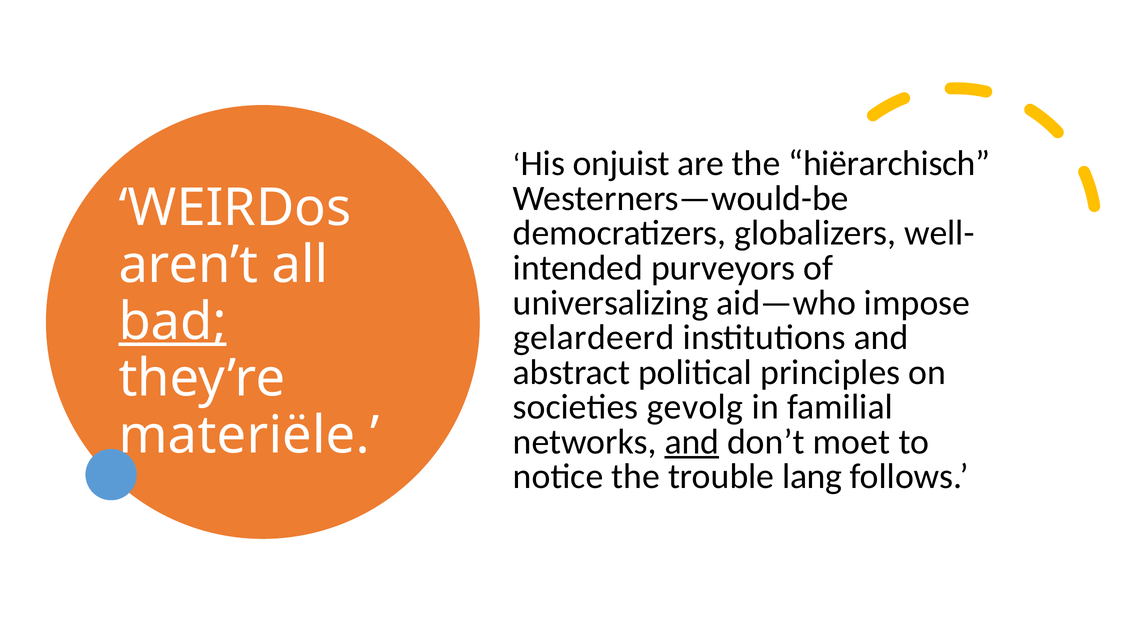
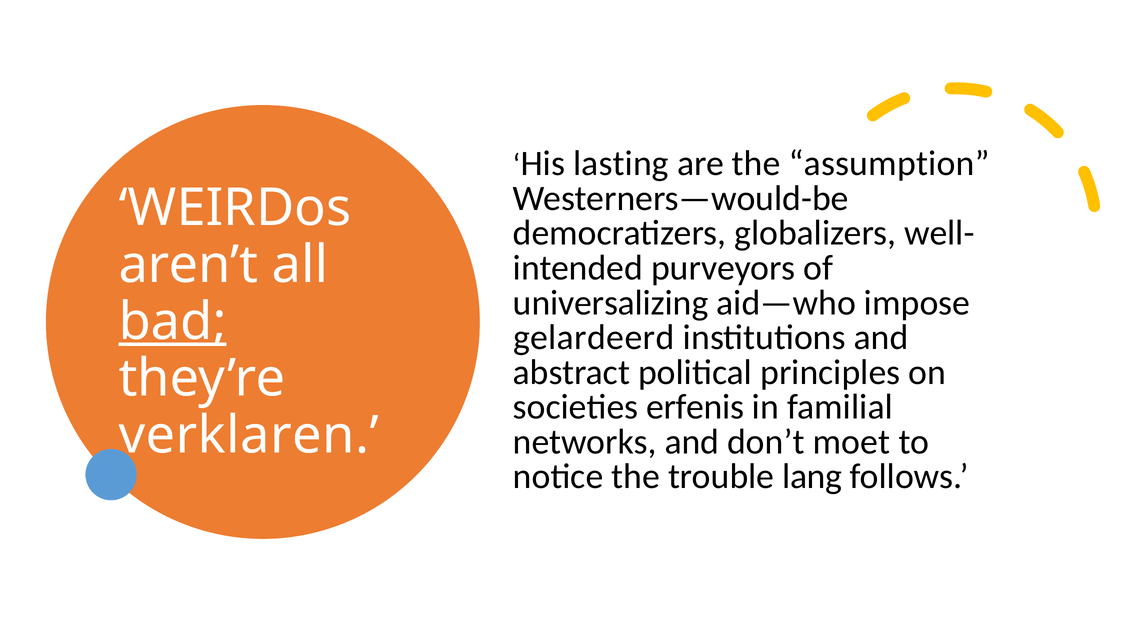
onjuist: onjuist -> lasting
hiërarchisch: hiërarchisch -> assumption
gevolg: gevolg -> erfenis
materiële: materiële -> verklaren
and at (692, 442) underline: present -> none
